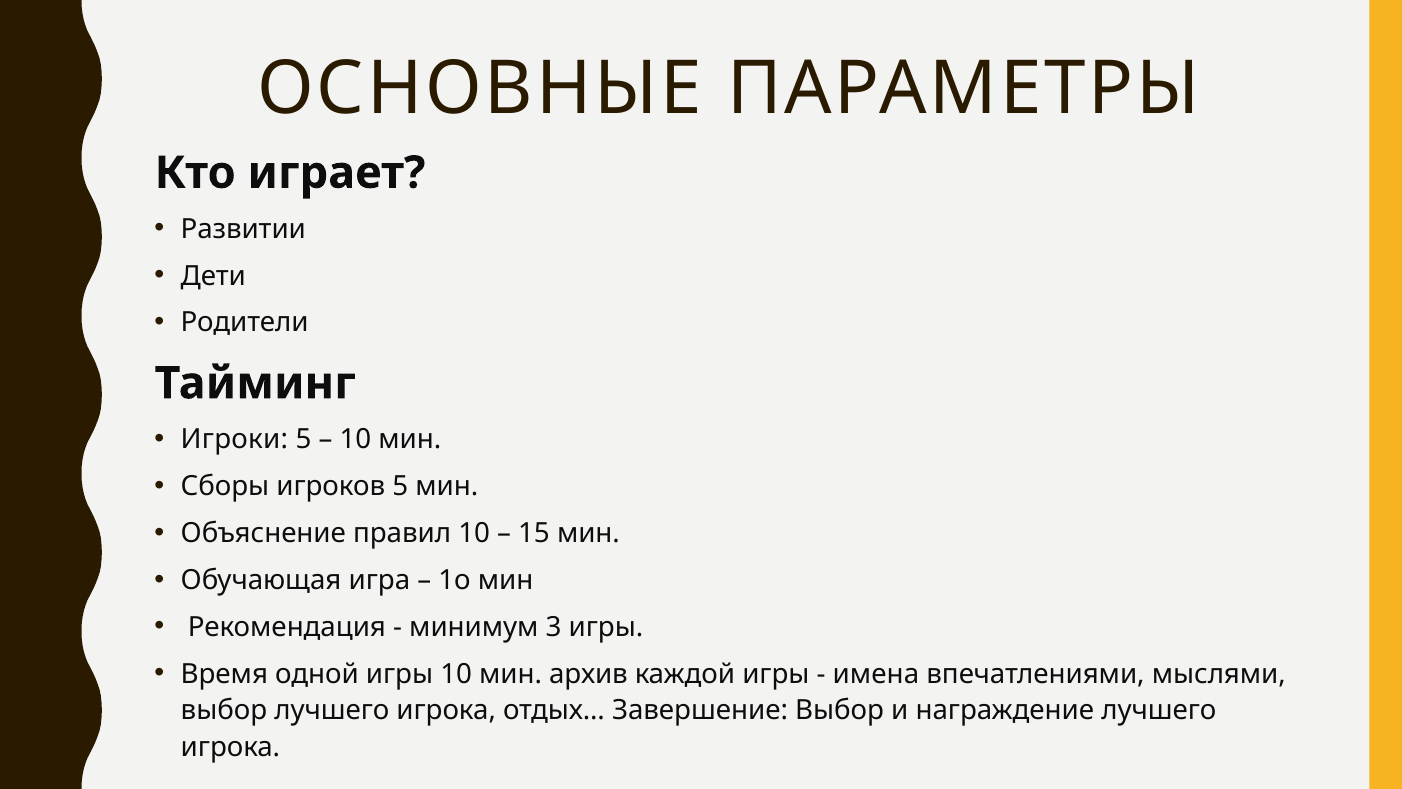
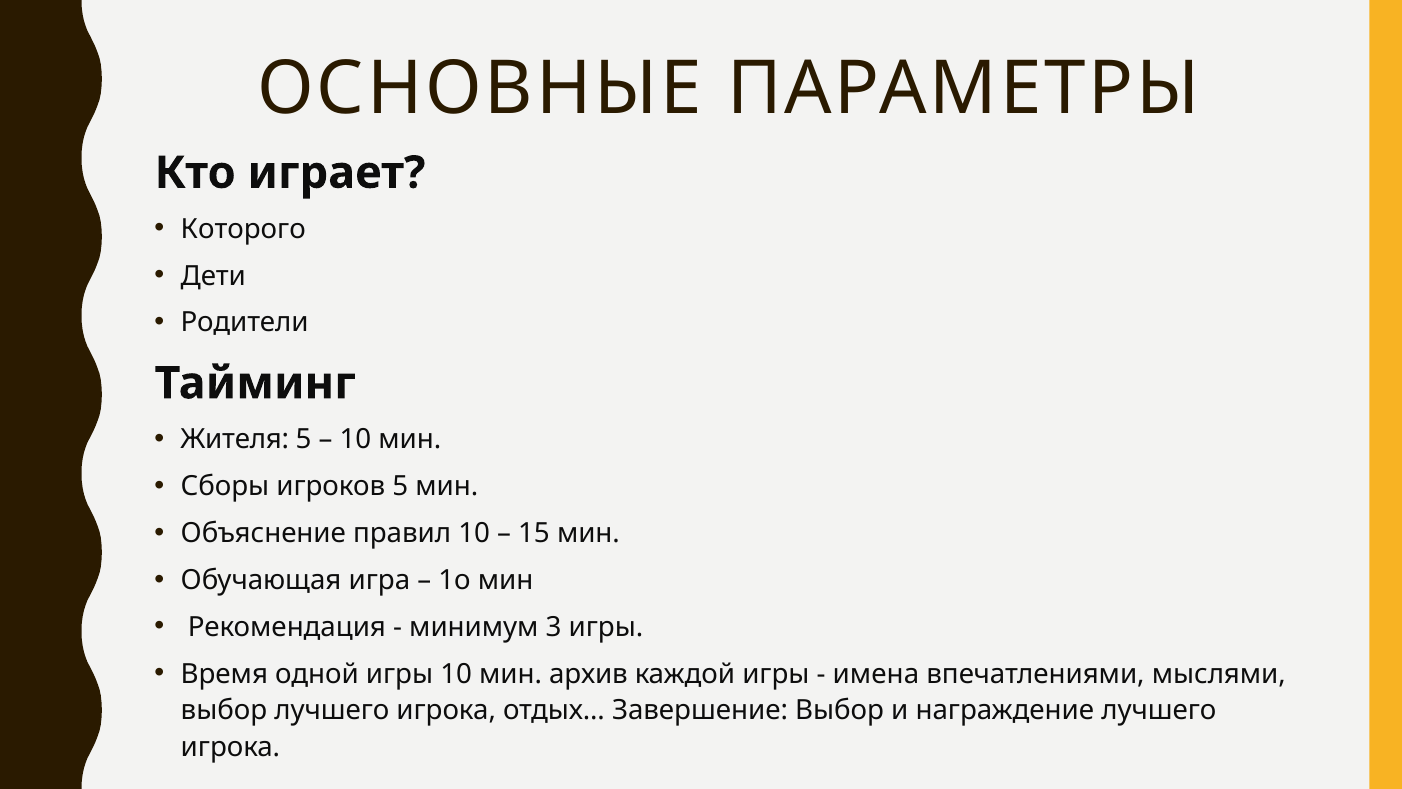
Развитии: Развитии -> Которого
Игроки: Игроки -> Жителя
